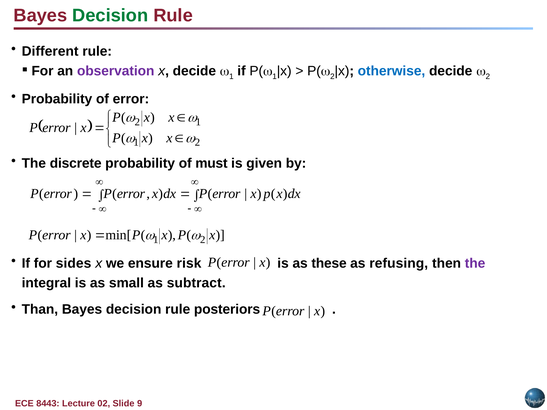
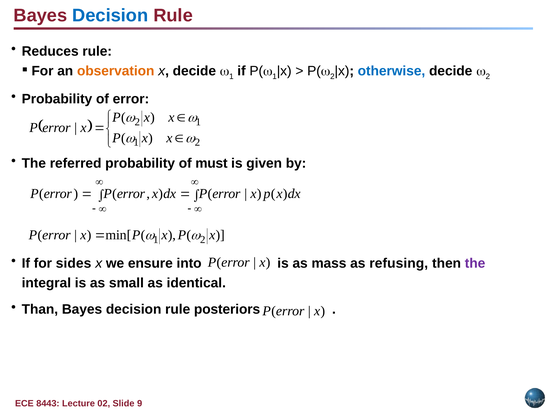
Decision at (110, 16) colour: green -> blue
Different: Different -> Reduces
observation colour: purple -> orange
discrete: discrete -> referred
risk: risk -> into
these: these -> mass
subtract: subtract -> identical
